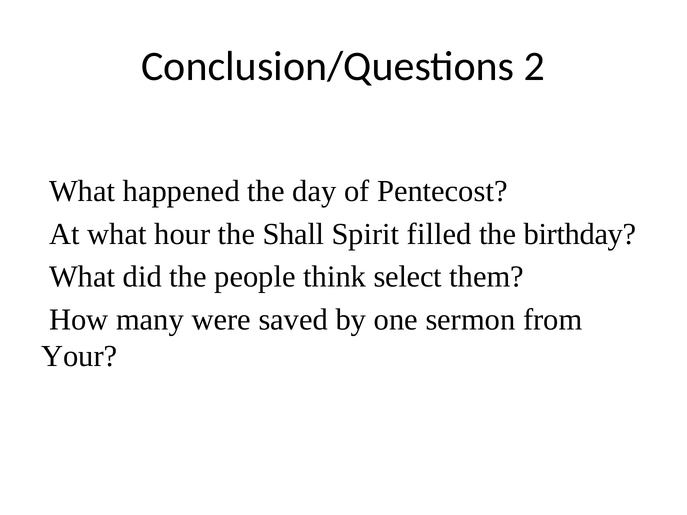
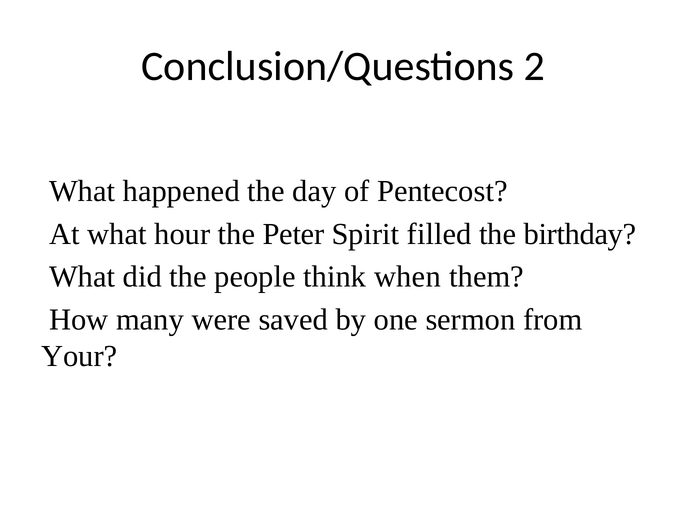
Shall: Shall -> Peter
select: select -> when
